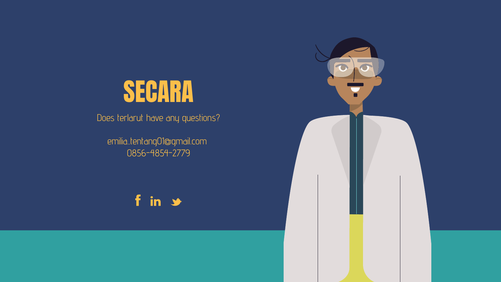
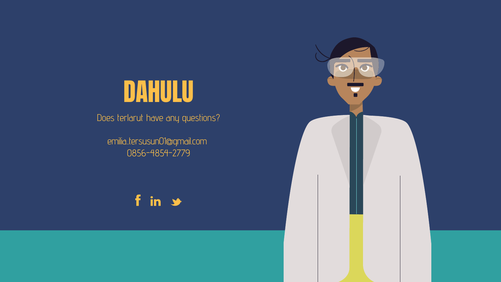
SECARA: SECARA -> DAHULU
emilia..tentang01@gmail.com: emilia..tentang01@gmail.com -> emilia..tersusun01@gmail.com
